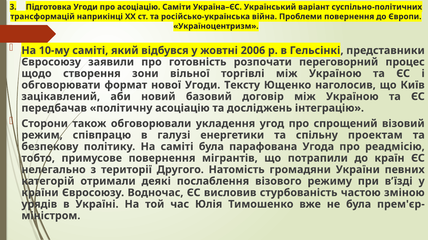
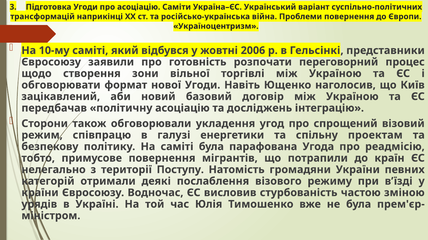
Тексту: Тексту -> Навіть
Другого: Другого -> Поступу
